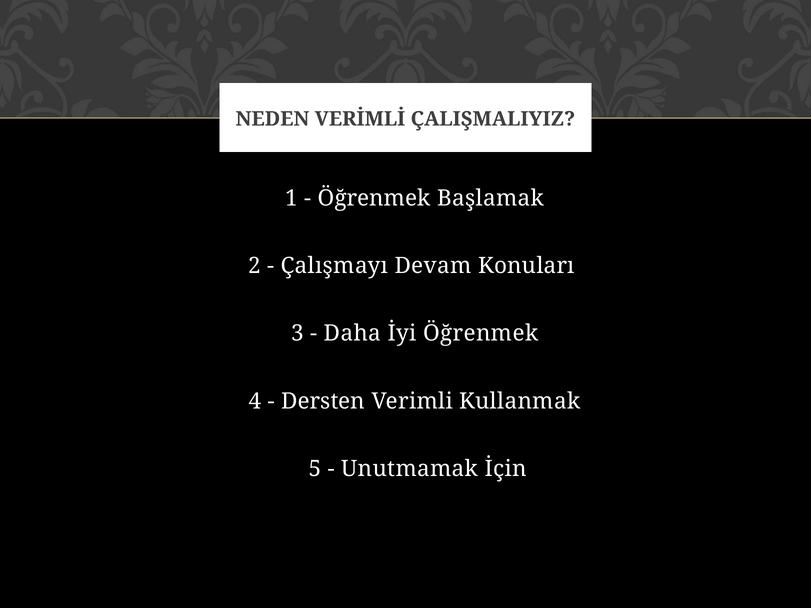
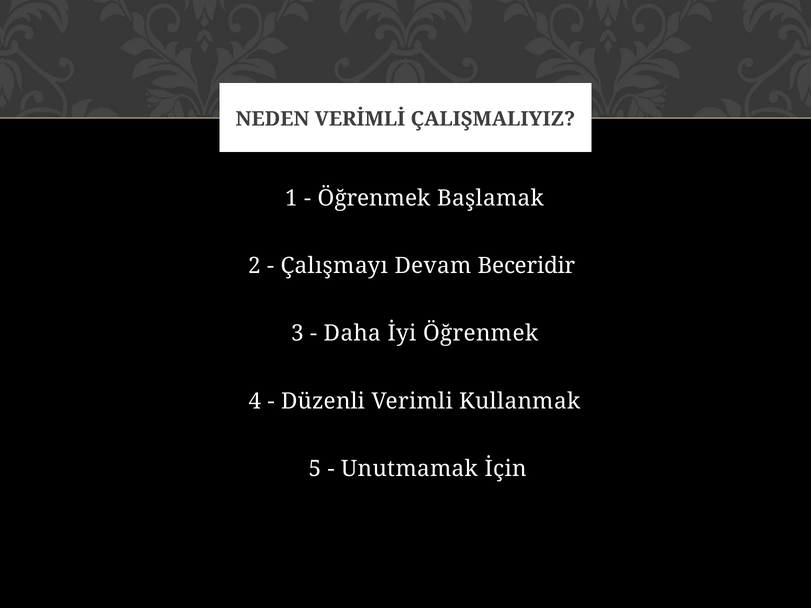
Konuları: Konuları -> Beceridir
Dersten: Dersten -> Düzenli
